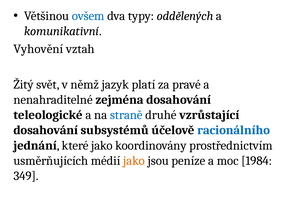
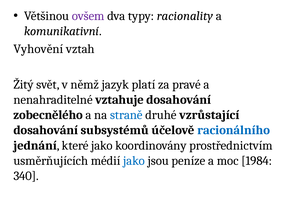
ovšem colour: blue -> purple
oddělených: oddělených -> racionality
zejména: zejména -> vztahuje
teleologické: teleologické -> zobecnělého
jako at (134, 160) colour: orange -> blue
349: 349 -> 340
